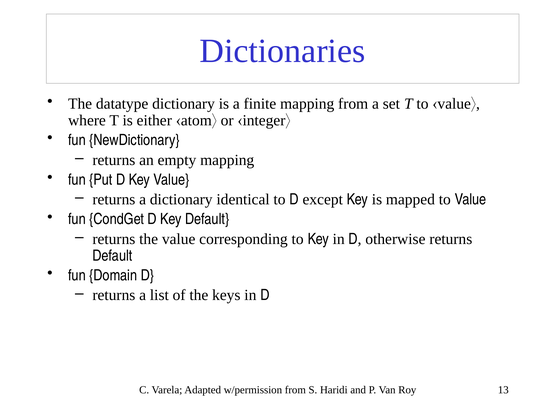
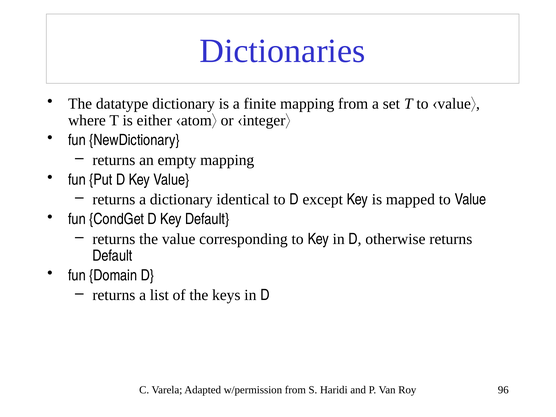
13: 13 -> 96
